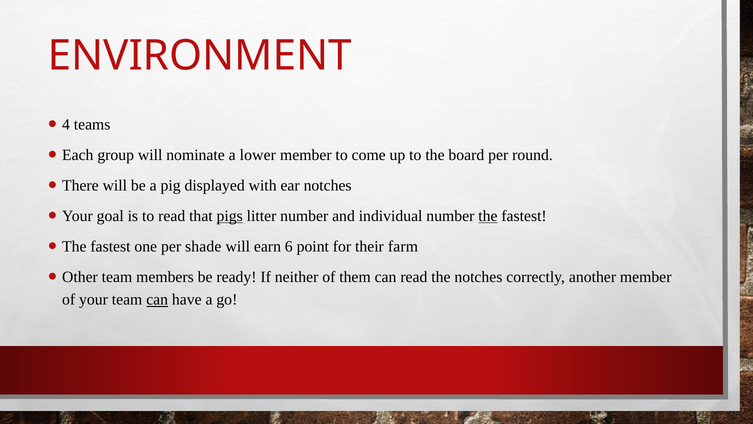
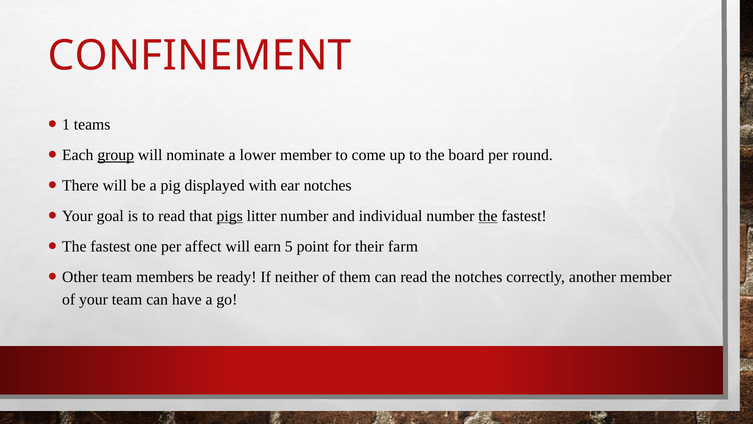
ENVIRONMENT: ENVIRONMENT -> CONFINEMENT
4: 4 -> 1
group underline: none -> present
shade: shade -> affect
6: 6 -> 5
can at (157, 299) underline: present -> none
